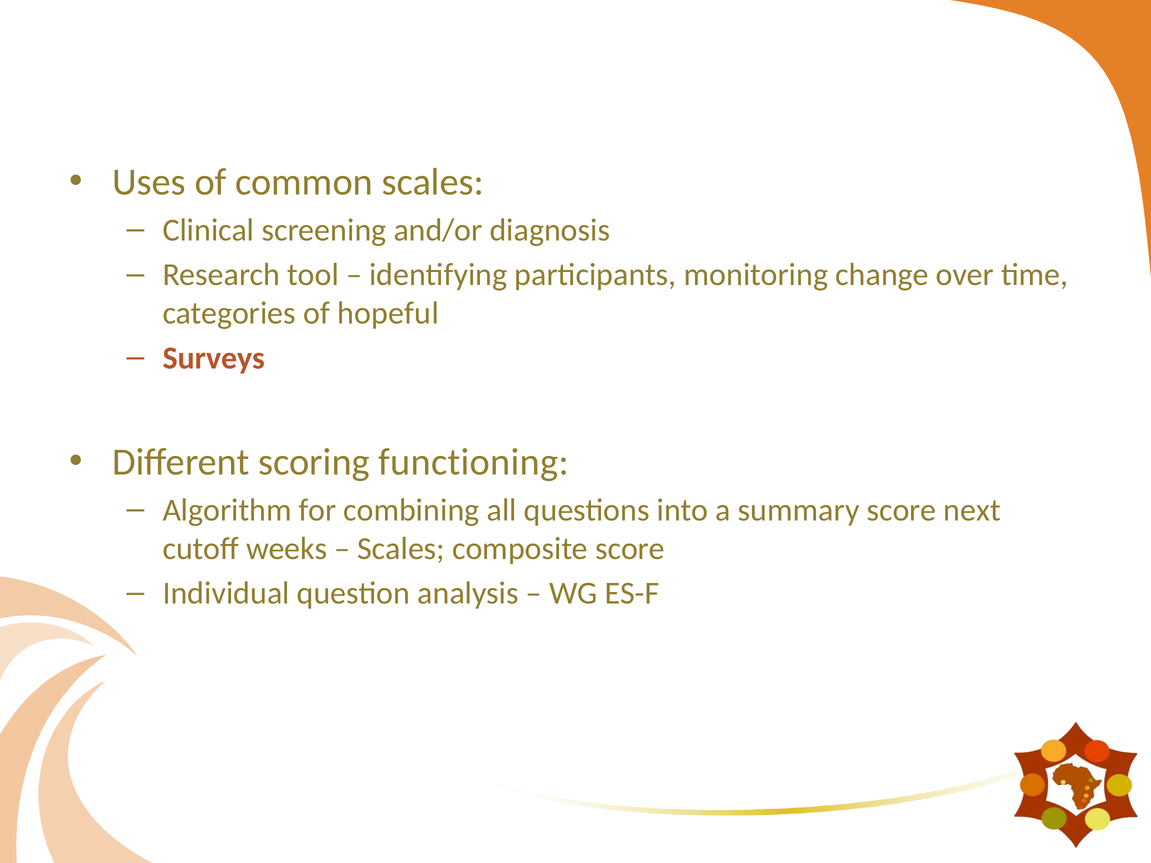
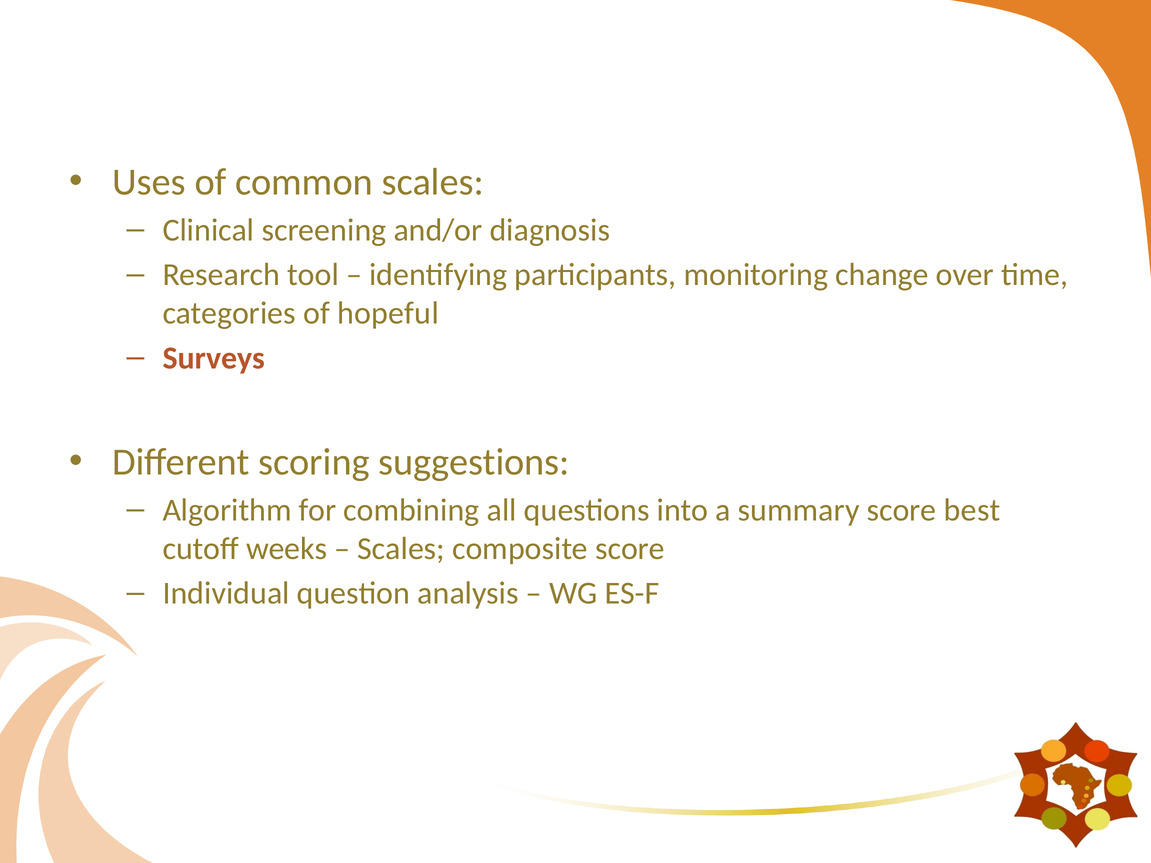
functioning: functioning -> suggestions
next: next -> best
